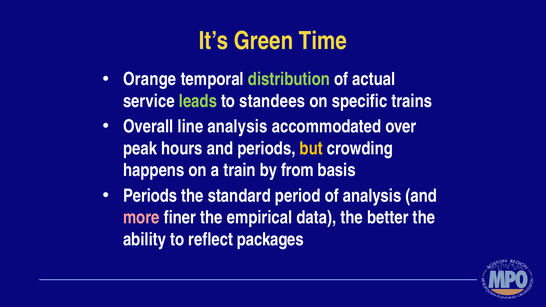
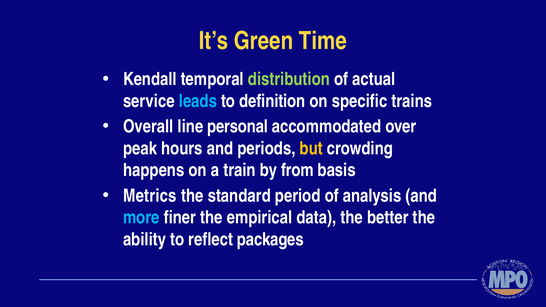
Orange: Orange -> Kendall
leads colour: light green -> light blue
standees: standees -> definition
line analysis: analysis -> personal
Periods at (150, 196): Periods -> Metrics
more colour: pink -> light blue
